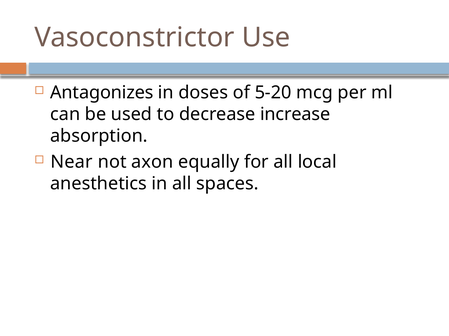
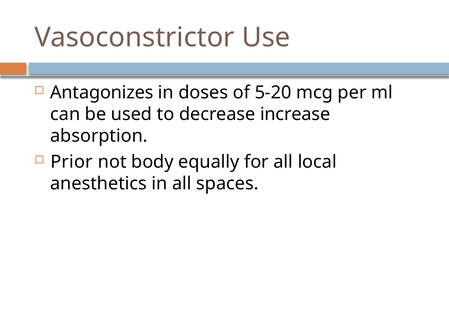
Near: Near -> Prior
axon: axon -> body
